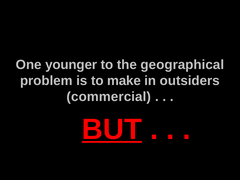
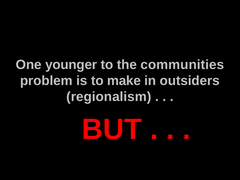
geographical: geographical -> communities
commercial: commercial -> regionalism
BUT underline: present -> none
